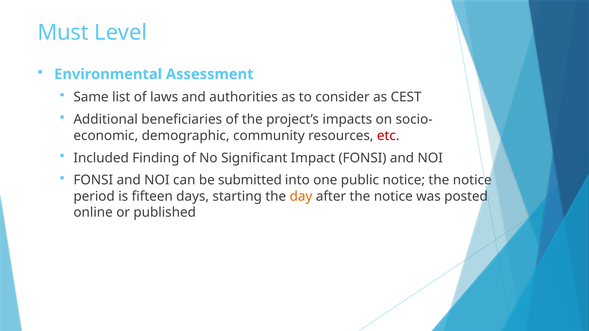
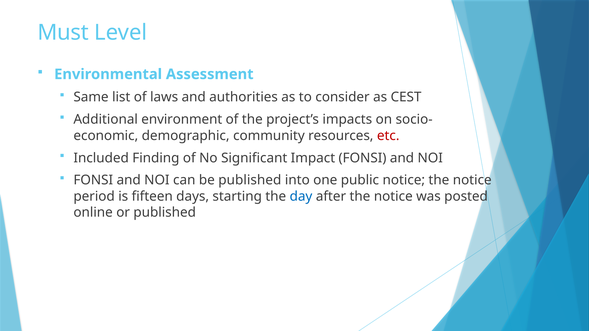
beneficiaries: beneficiaries -> environment
be submitted: submitted -> published
day colour: orange -> blue
